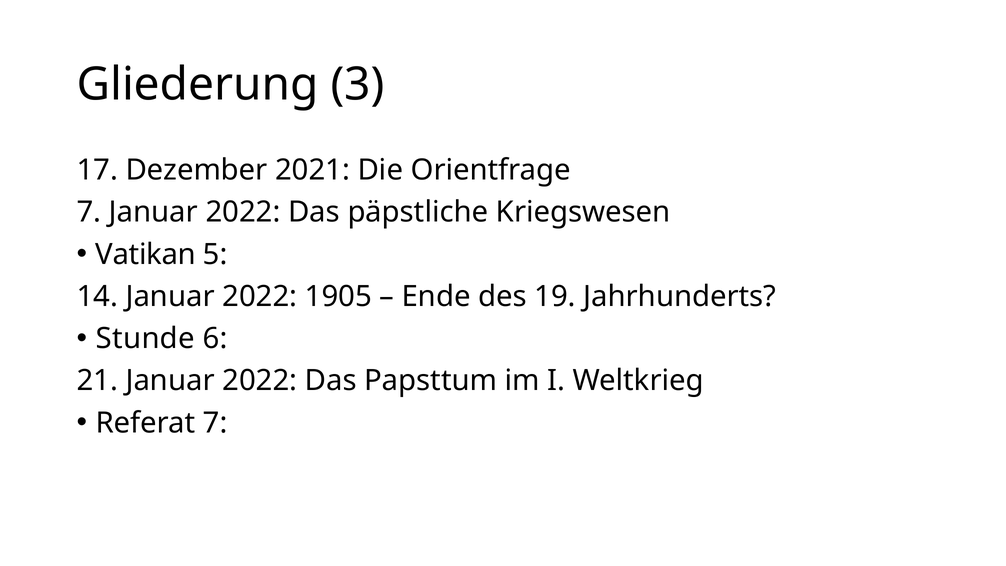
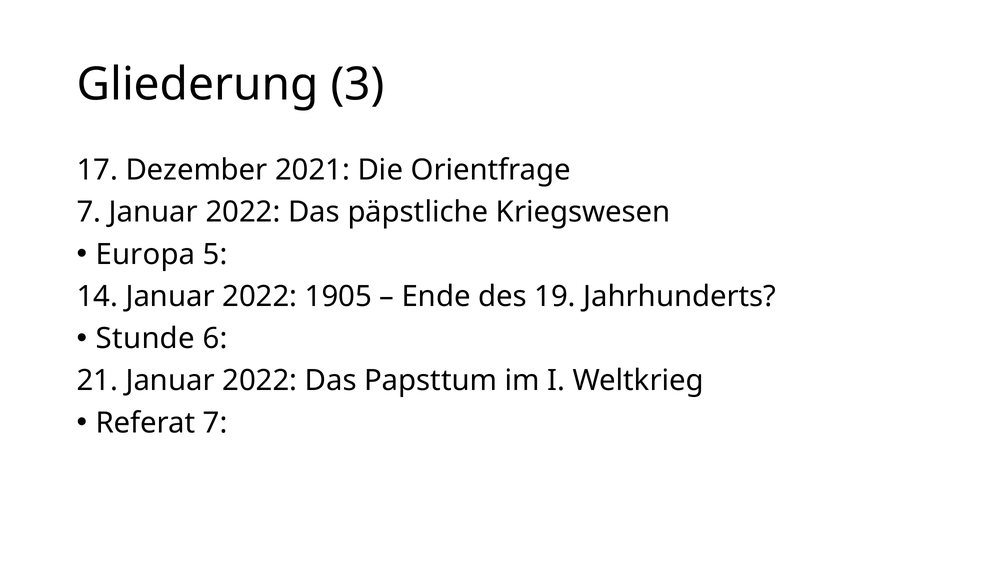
Vatikan: Vatikan -> Europa
